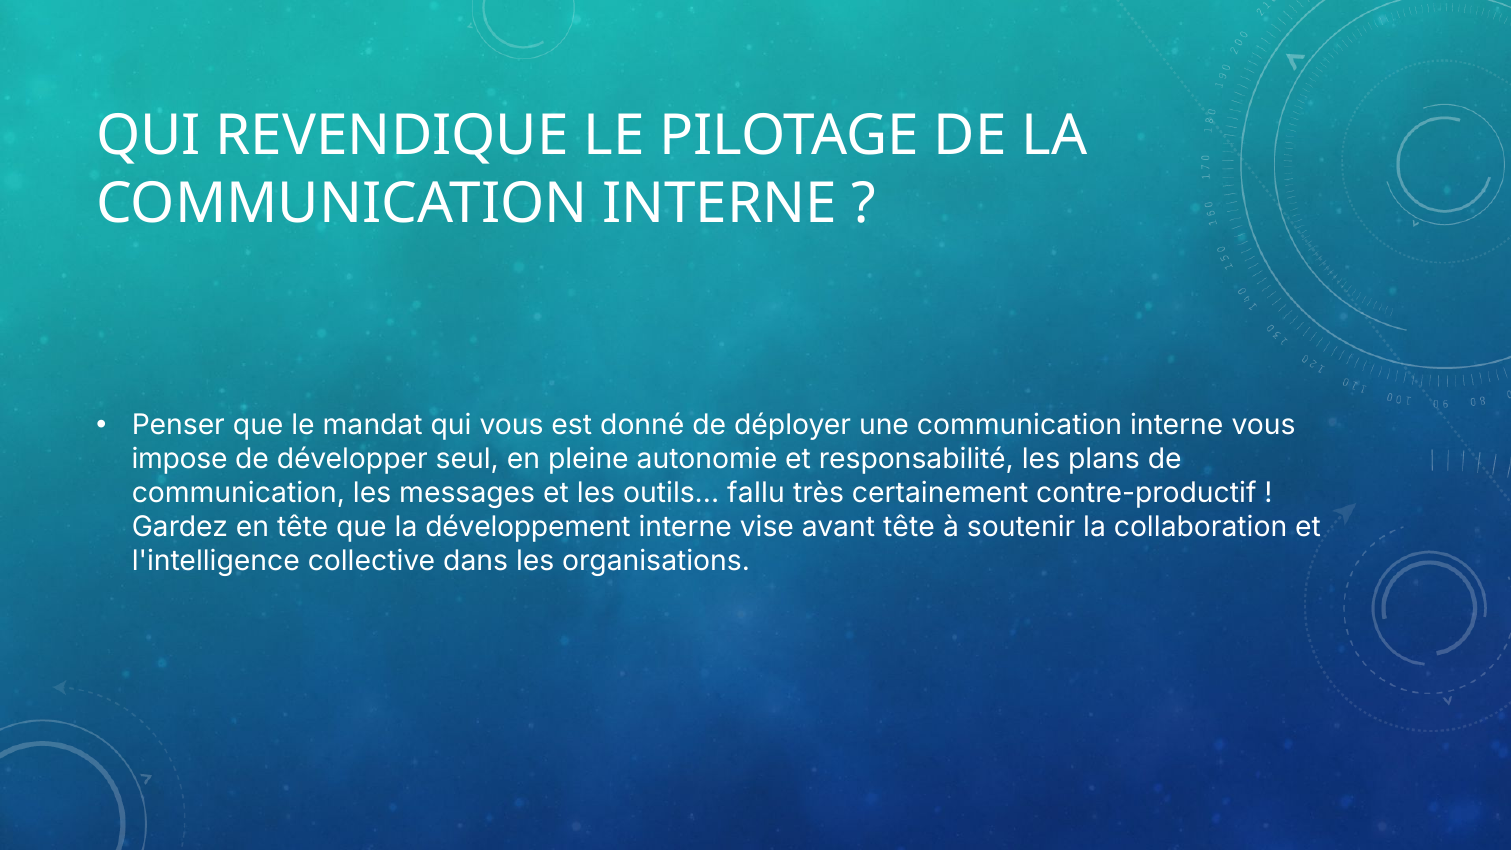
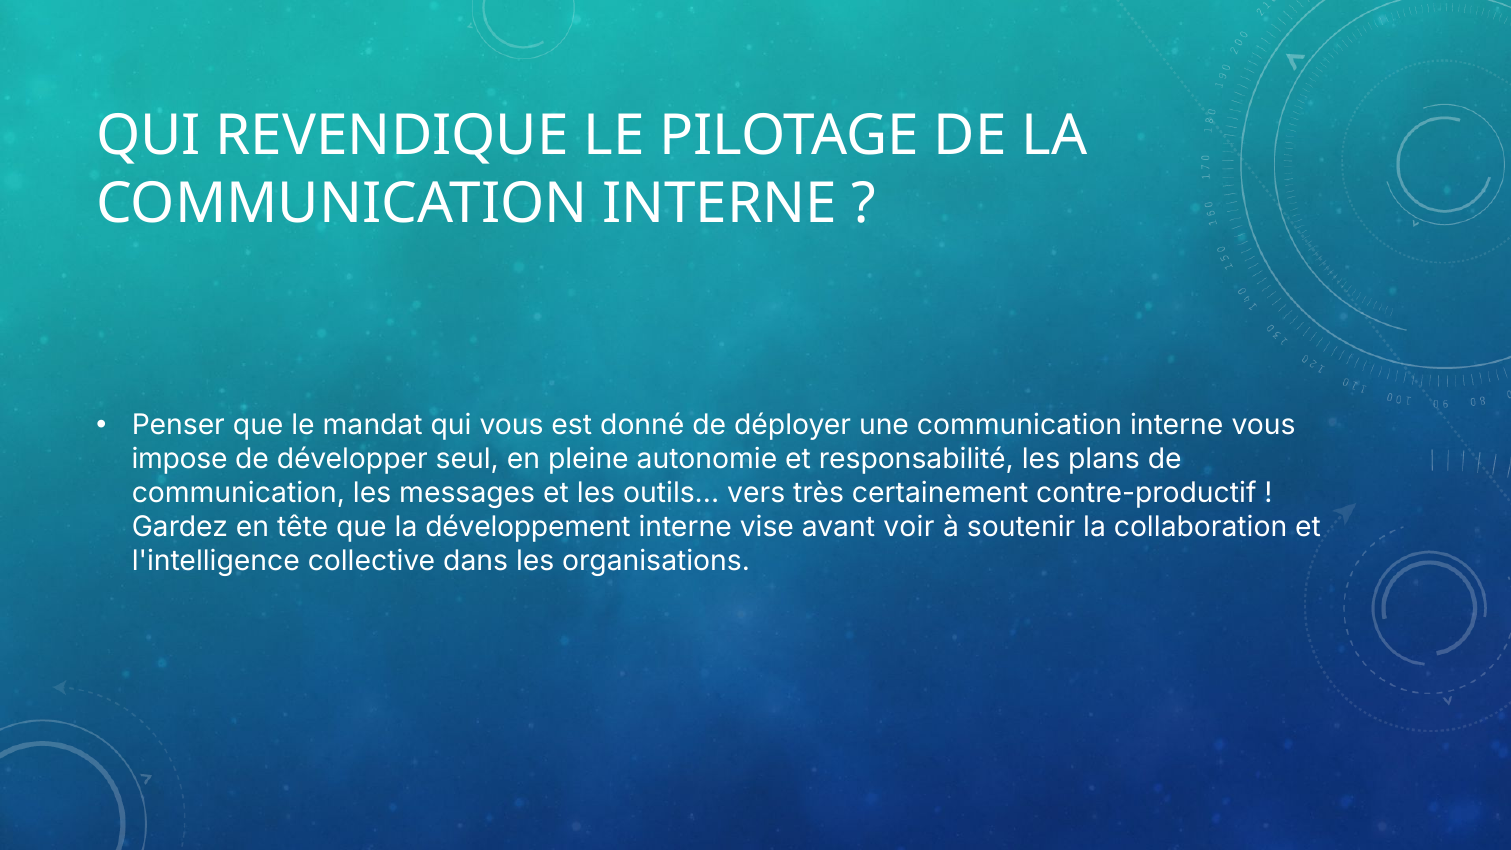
fallu: fallu -> vers
avant tête: tête -> voir
